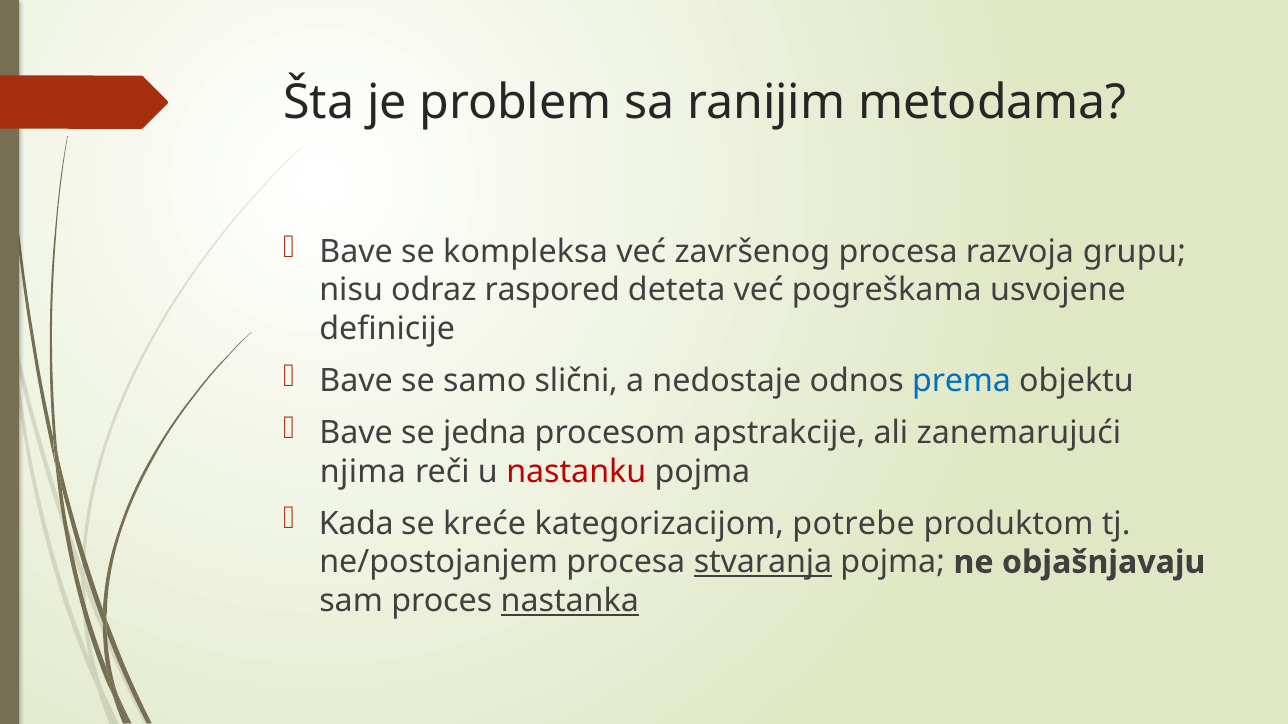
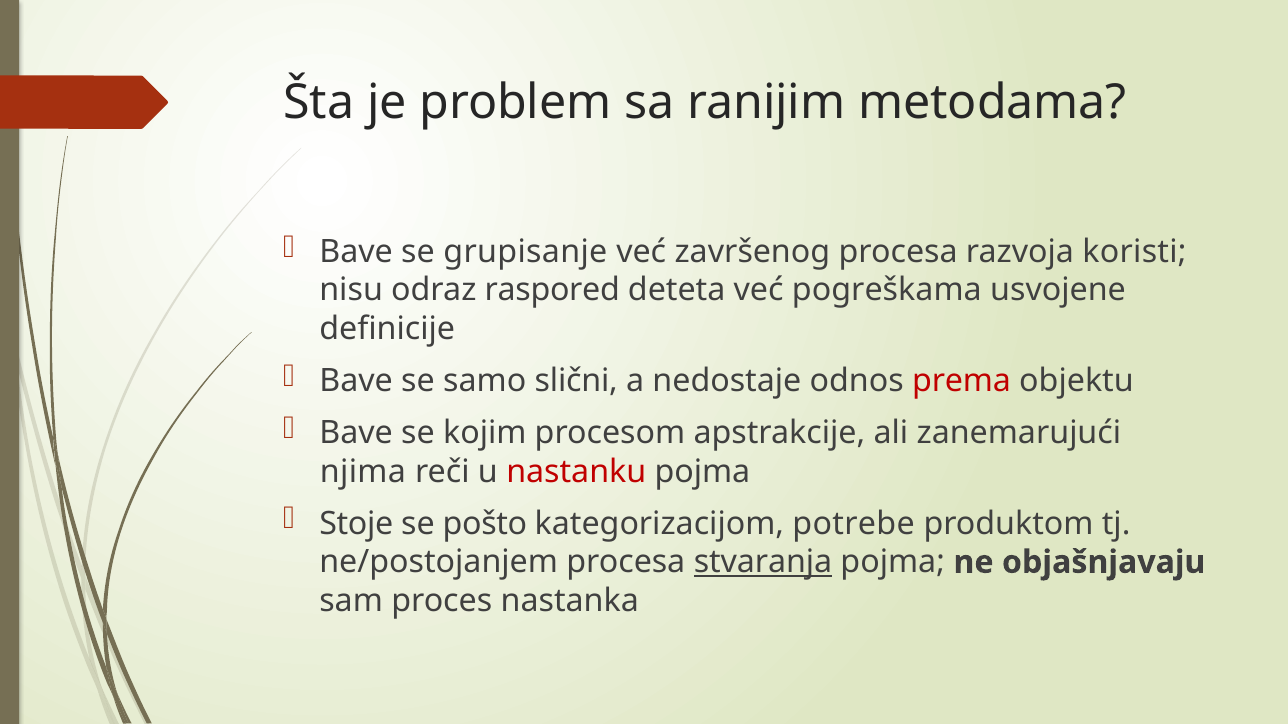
kompleksa: kompleksa -> grupisanje
grupu: grupu -> koristi
prema colour: blue -> red
jedna: jedna -> kojim
Kada: Kada -> Stoje
kreće: kreće -> pošto
nastanka underline: present -> none
